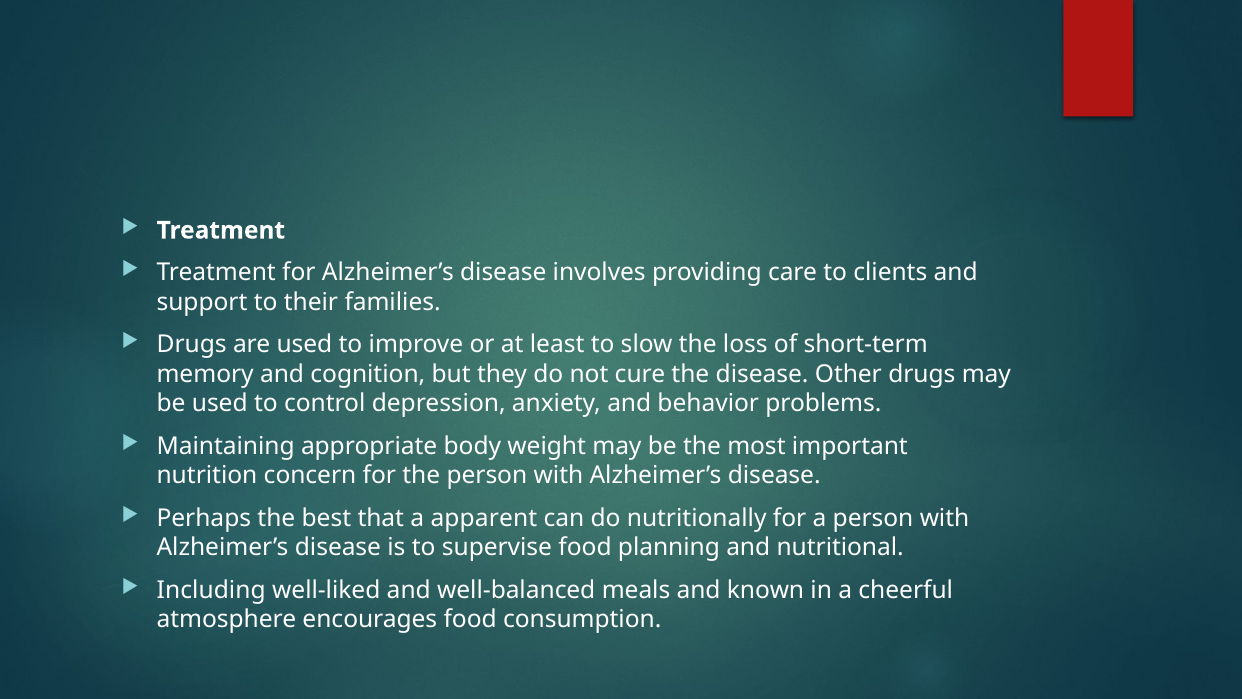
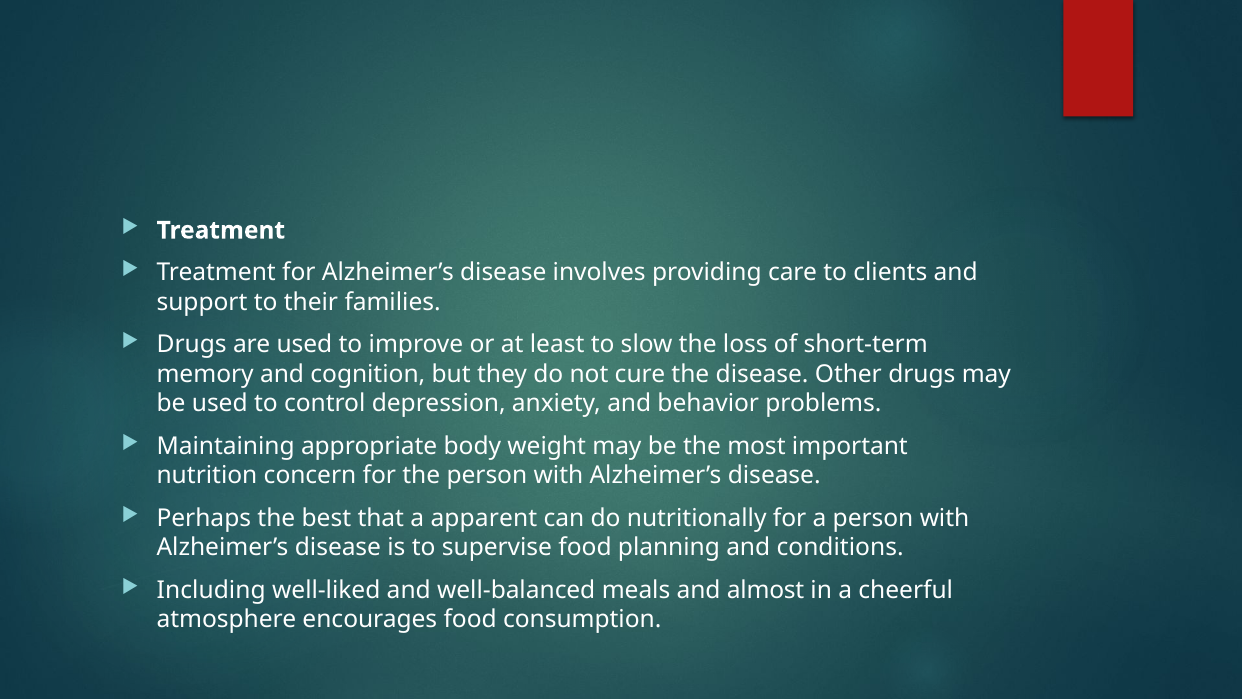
nutritional: nutritional -> conditions
known: known -> almost
